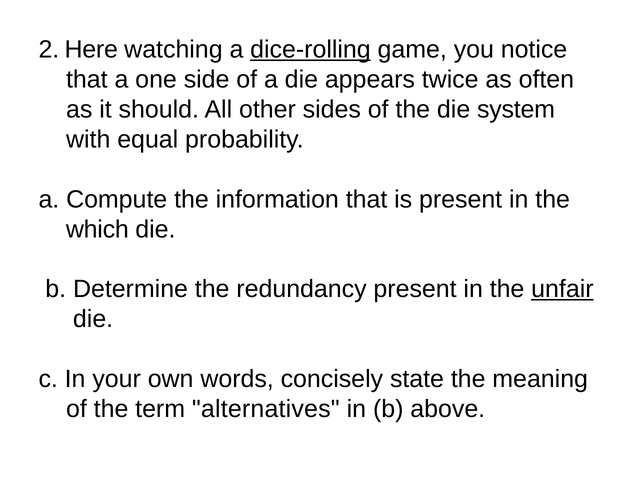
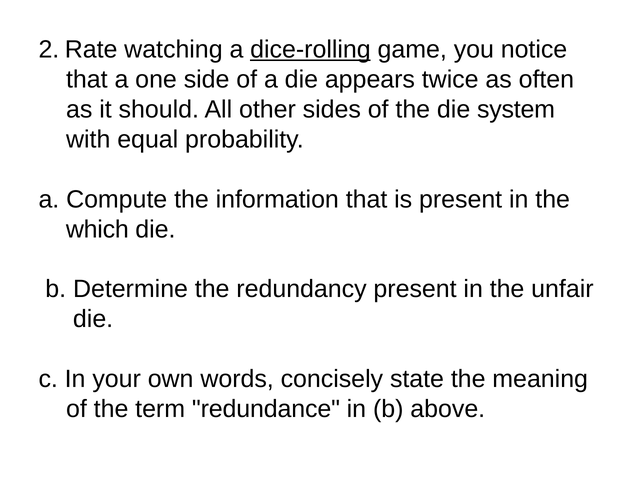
Here: Here -> Rate
unfair underline: present -> none
alternatives: alternatives -> redundance
